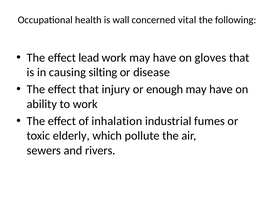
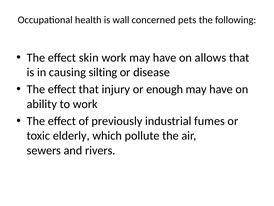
vital: vital -> pets
lead: lead -> skin
gloves: gloves -> allows
inhalation: inhalation -> previously
